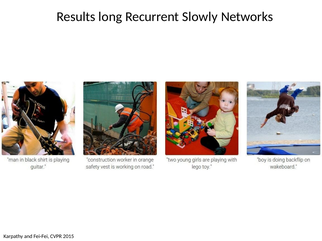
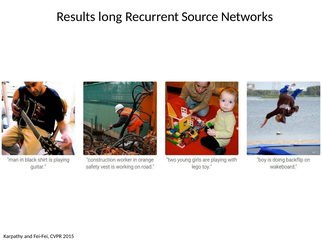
Slowly: Slowly -> Source
